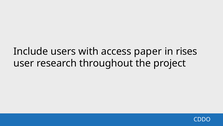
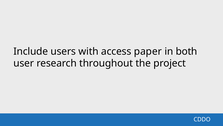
rises: rises -> both
